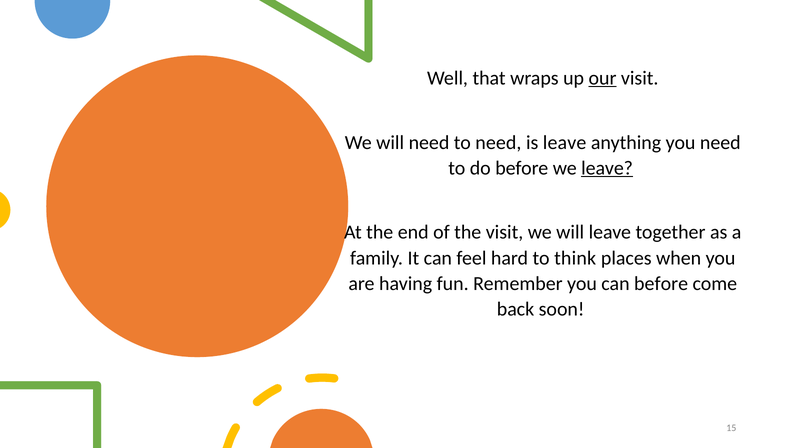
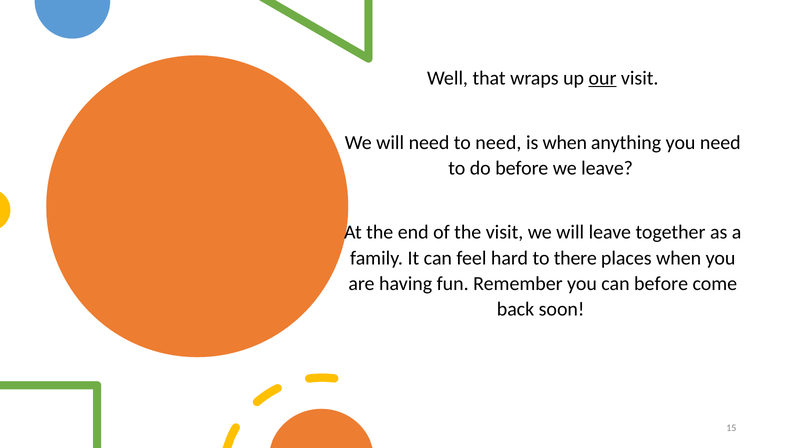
is leave: leave -> when
leave at (607, 168) underline: present -> none
think: think -> there
